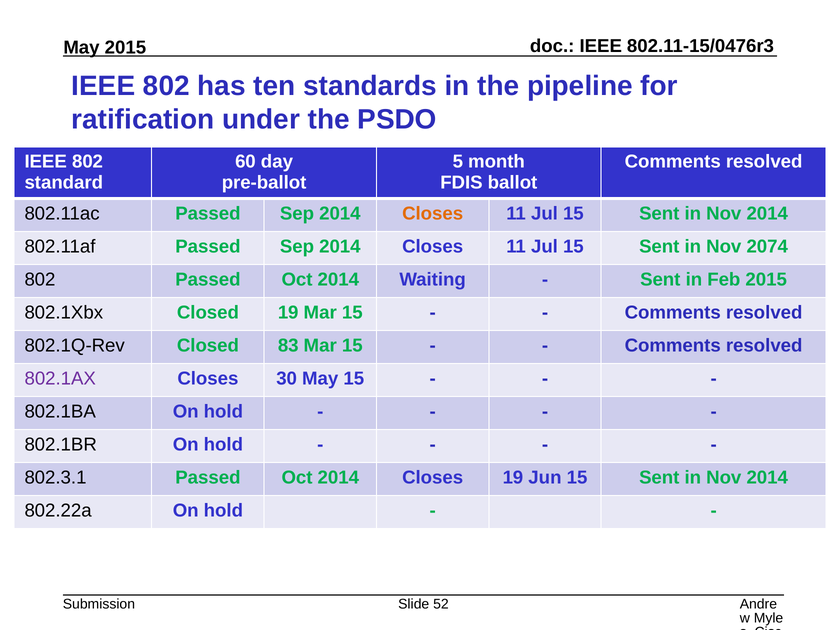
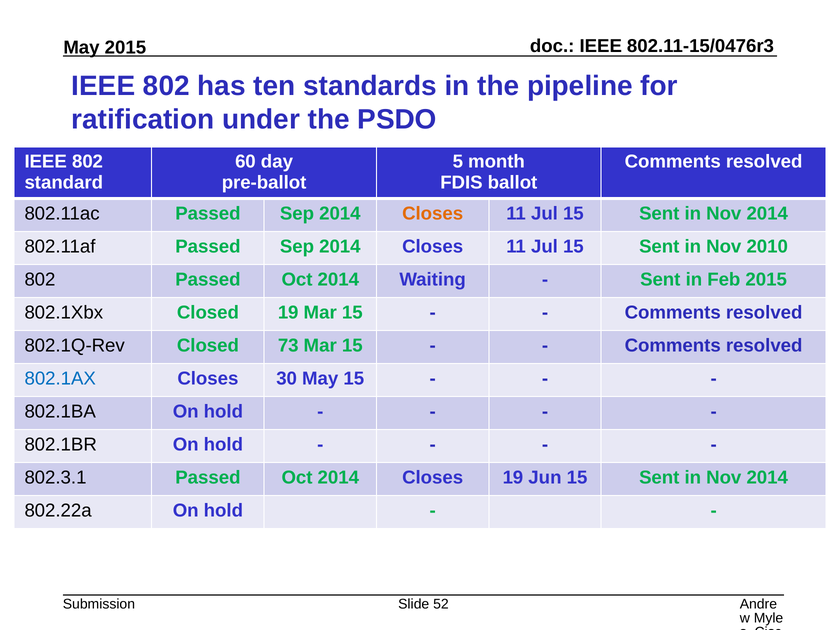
2074: 2074 -> 2010
83: 83 -> 73
802.1AX colour: purple -> blue
